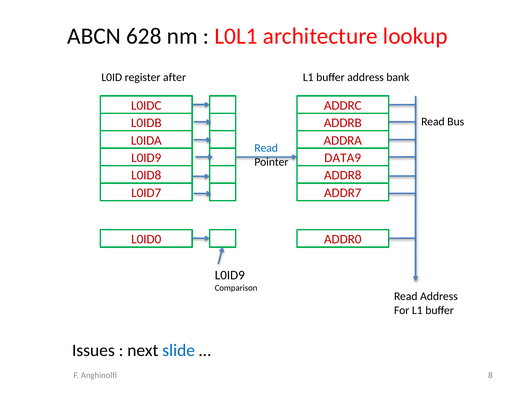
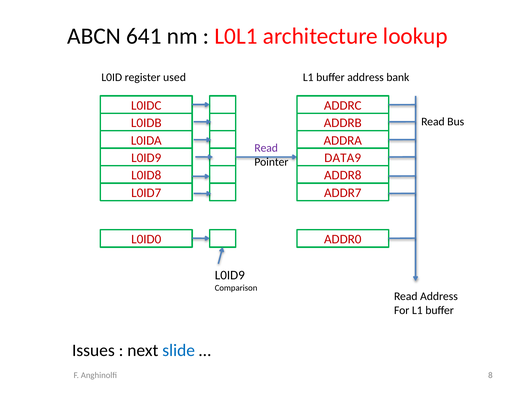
628: 628 -> 641
after: after -> used
Read at (266, 148) colour: blue -> purple
